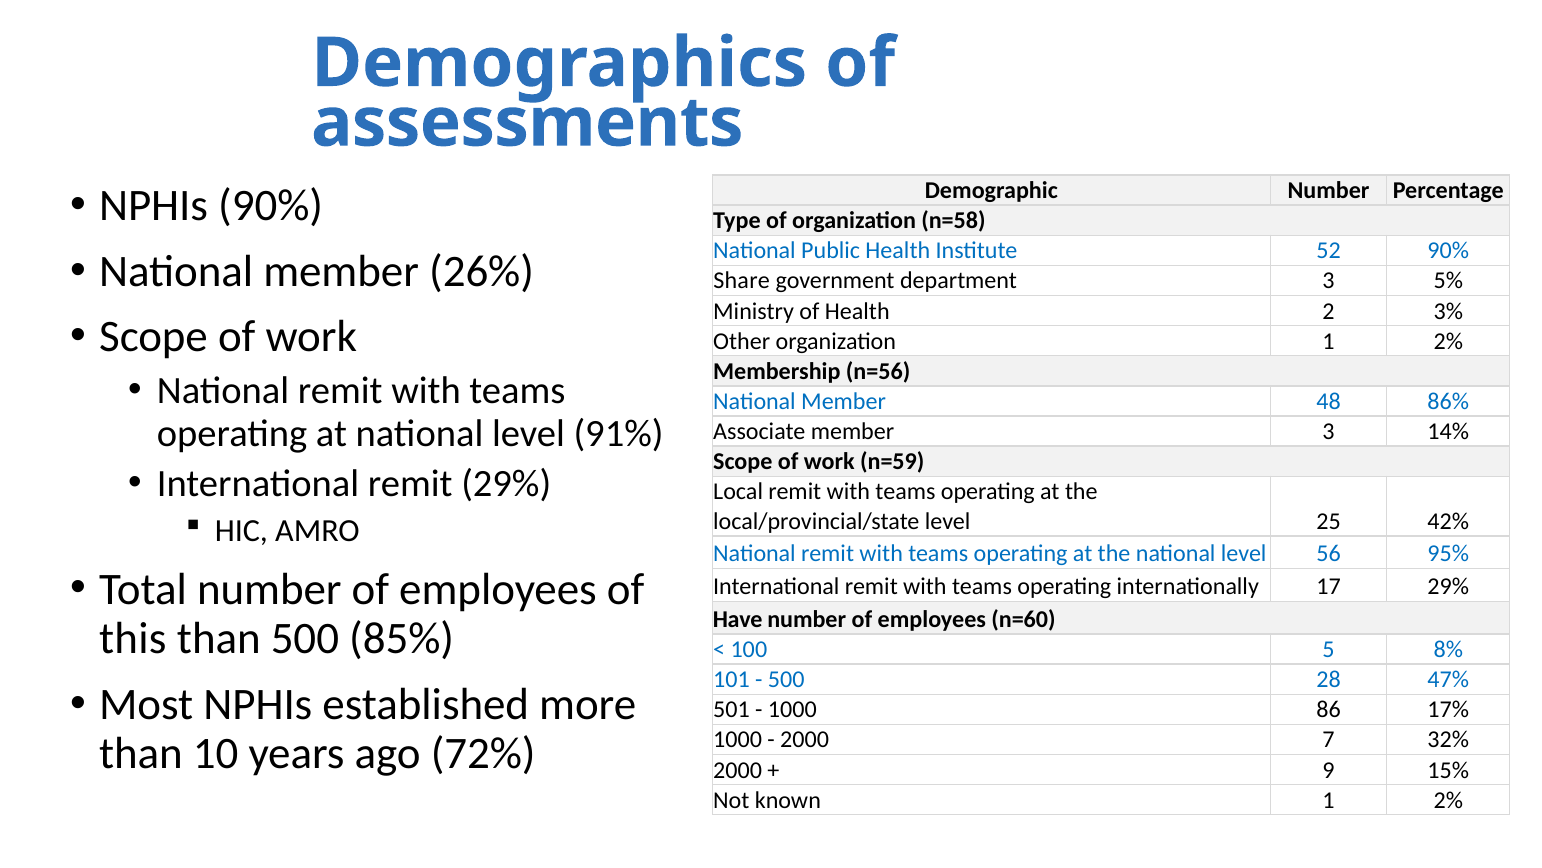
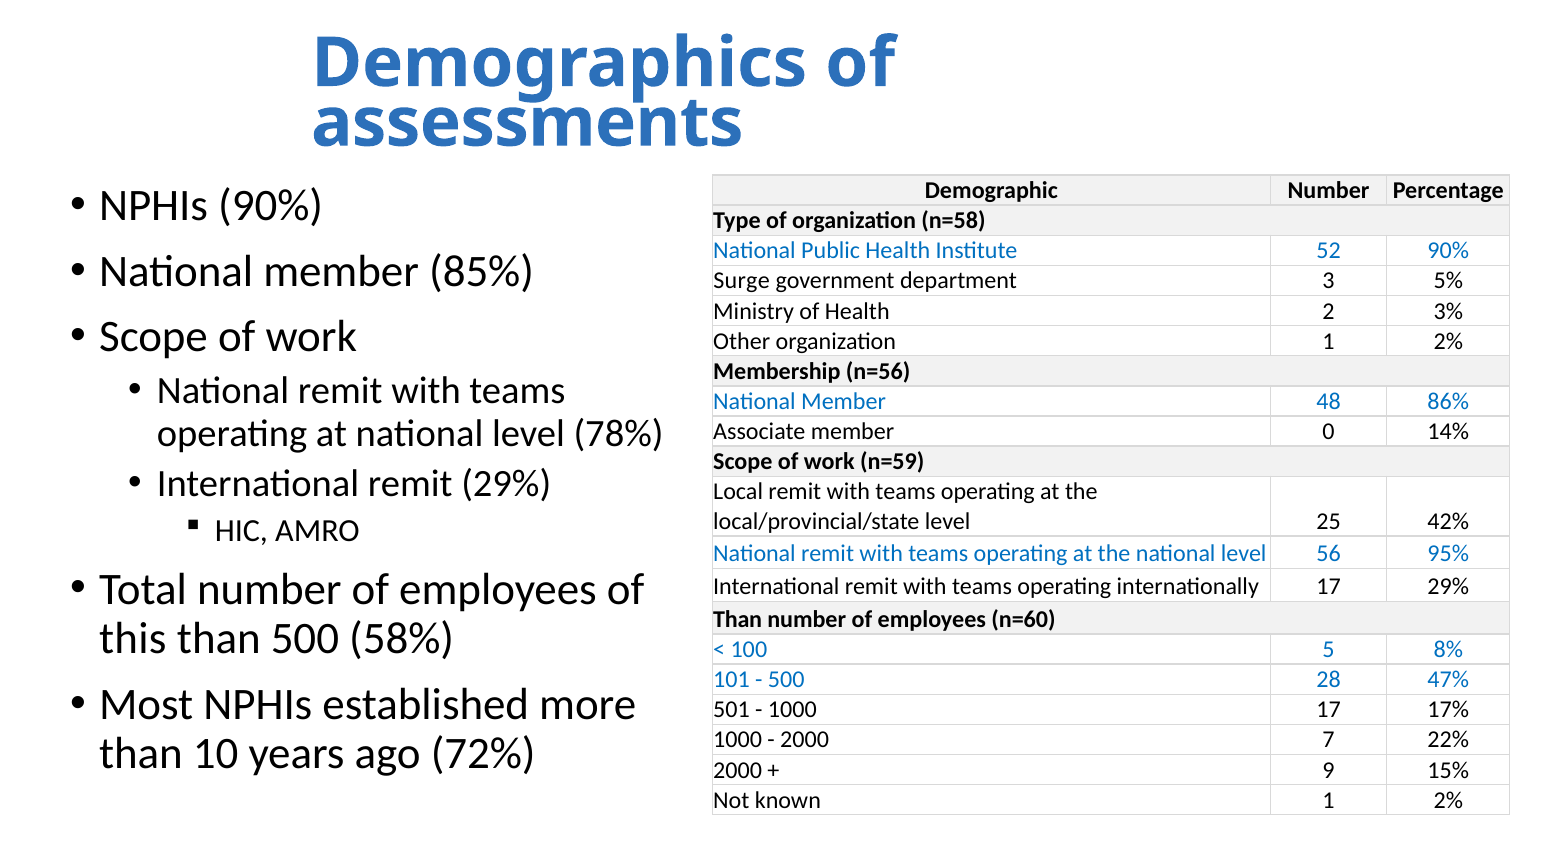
26%: 26% -> 85%
Share: Share -> Surge
91%: 91% -> 78%
member 3: 3 -> 0
Have at (738, 619): Have -> Than
85%: 85% -> 58%
1000 86: 86 -> 17
32%: 32% -> 22%
